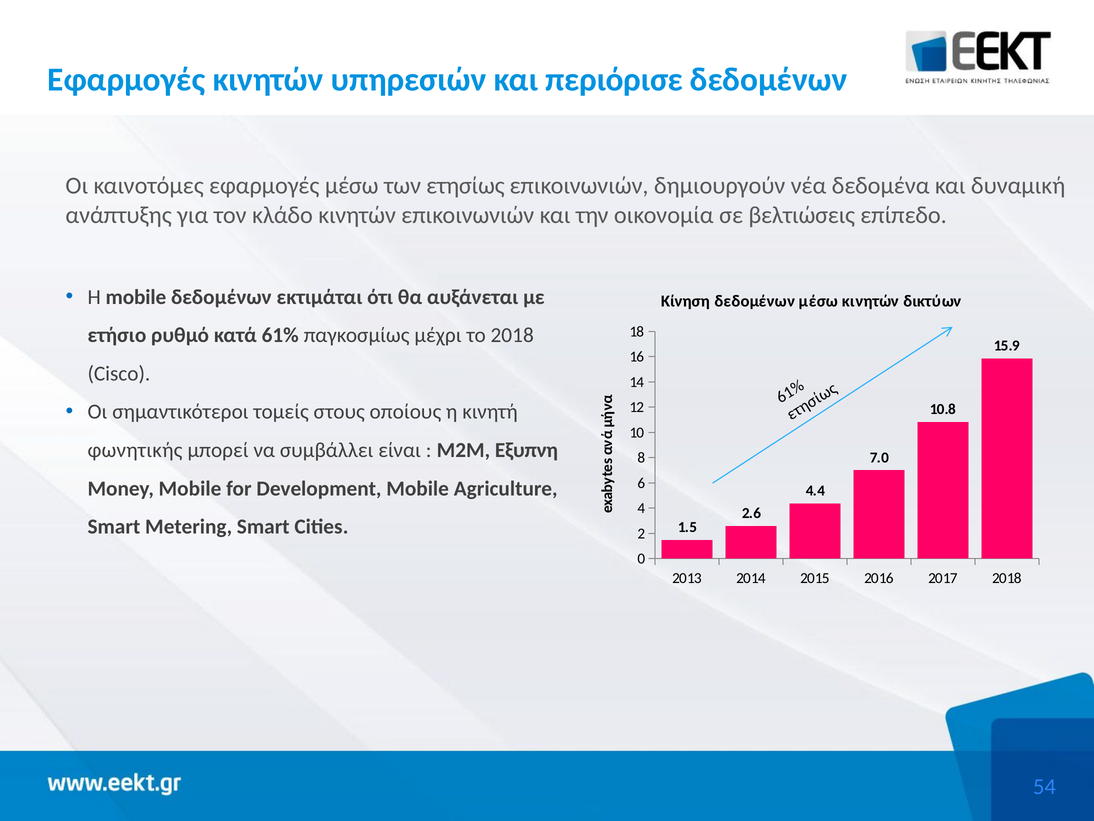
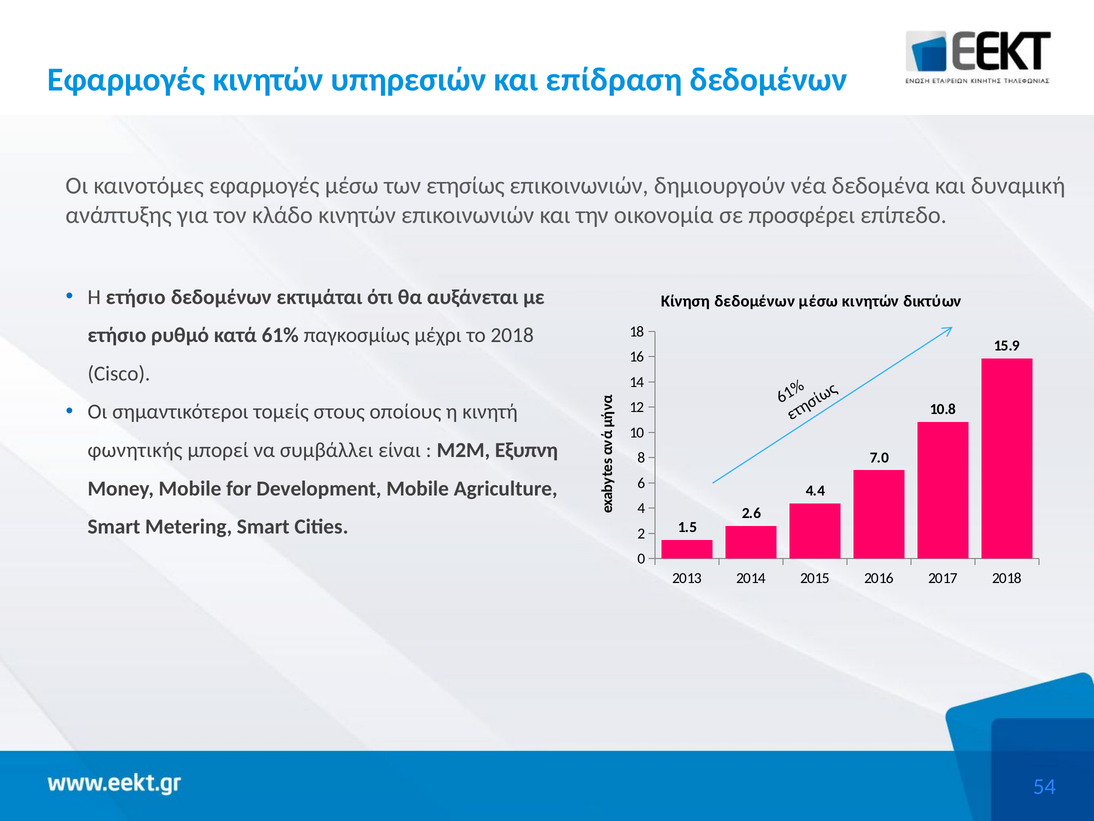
περιόρισε: περιόρισε -> επίδραση
βελτιώσεις: βελτιώσεις -> προσφέρει
Η mobile: mobile -> ετήσιο
